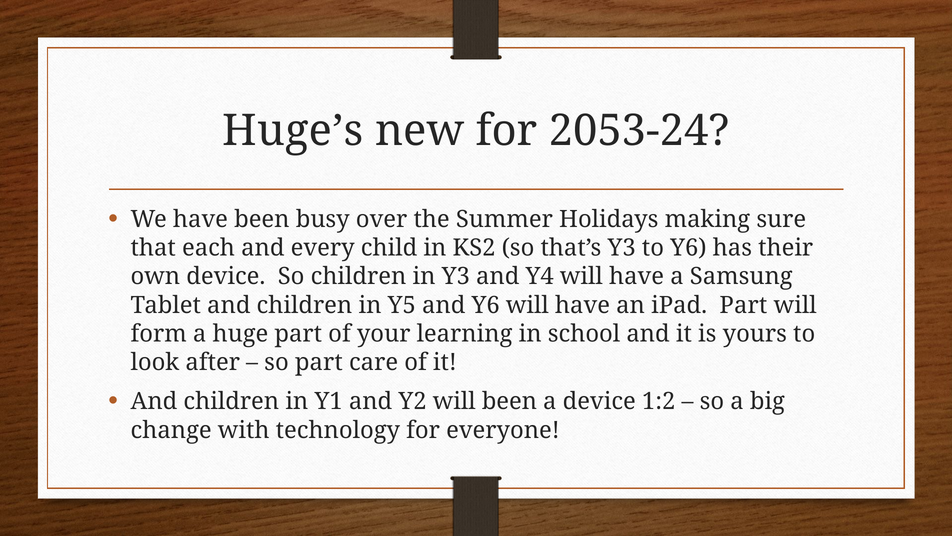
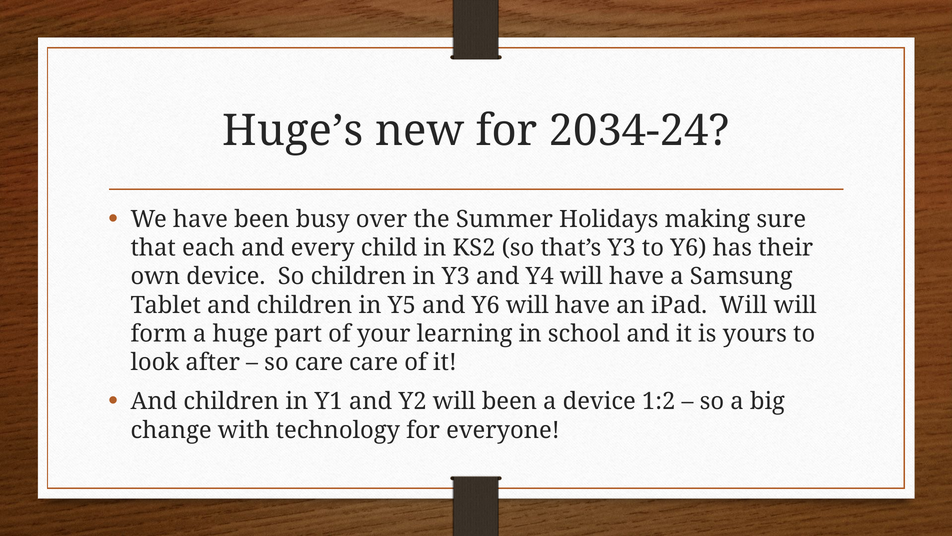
2053-24: 2053-24 -> 2034-24
iPad Part: Part -> Will
so part: part -> care
